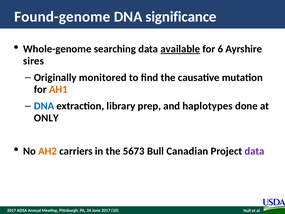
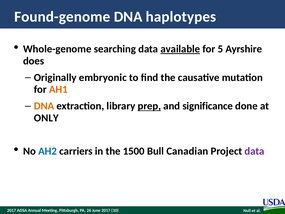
significance: significance -> haplotypes
6: 6 -> 5
sires: sires -> does
monitored: monitored -> embryonic
DNA at (44, 106) colour: blue -> orange
prep underline: none -> present
haplotypes: haplotypes -> significance
AH2 colour: orange -> blue
5673: 5673 -> 1500
